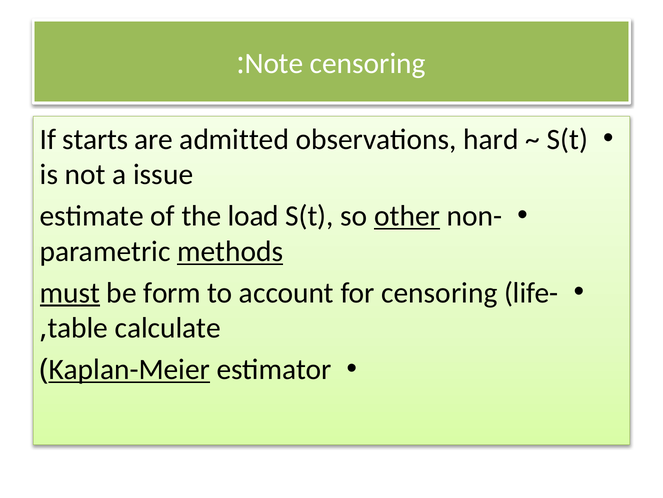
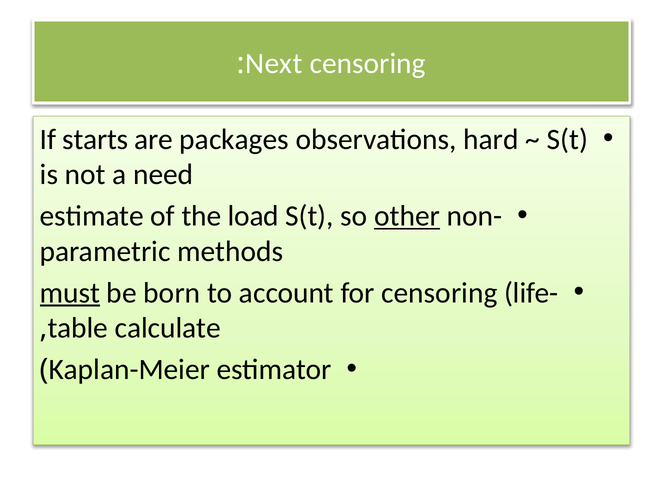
Note: Note -> Next
admitted: admitted -> packages
issue: issue -> need
methods underline: present -> none
form: form -> born
Kaplan-Meier underline: present -> none
